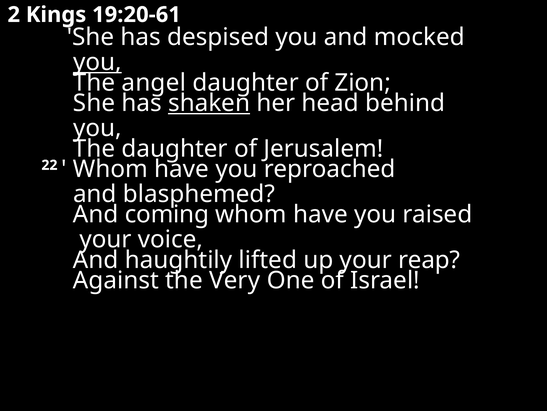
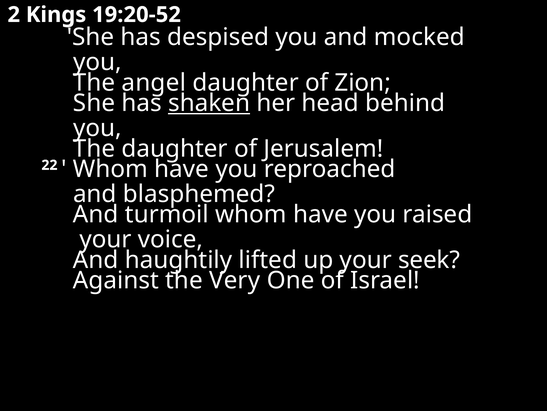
19:20-61: 19:20-61 -> 19:20-52
you at (97, 62) underline: present -> none
coming: coming -> turmoil
reap: reap -> seek
